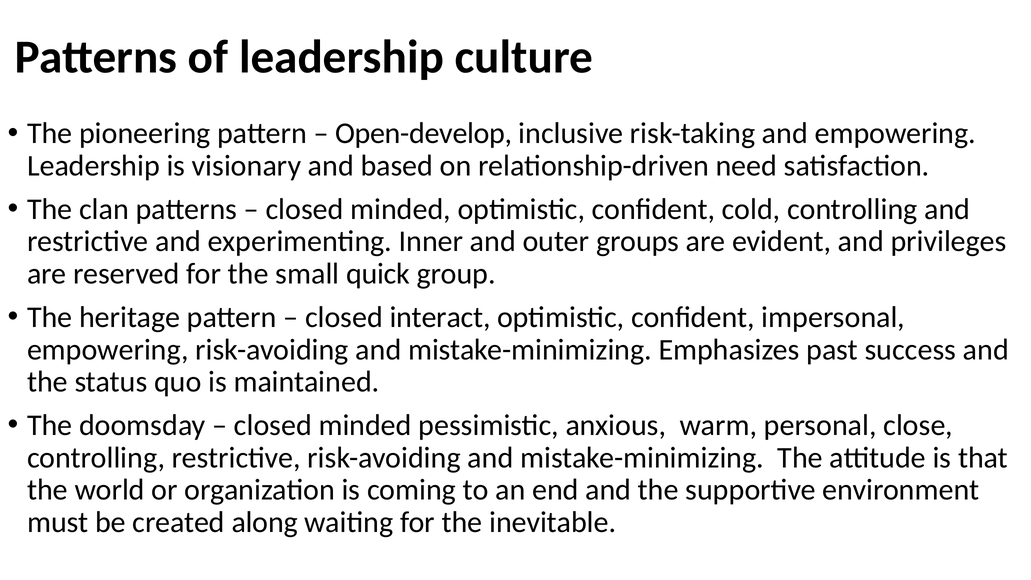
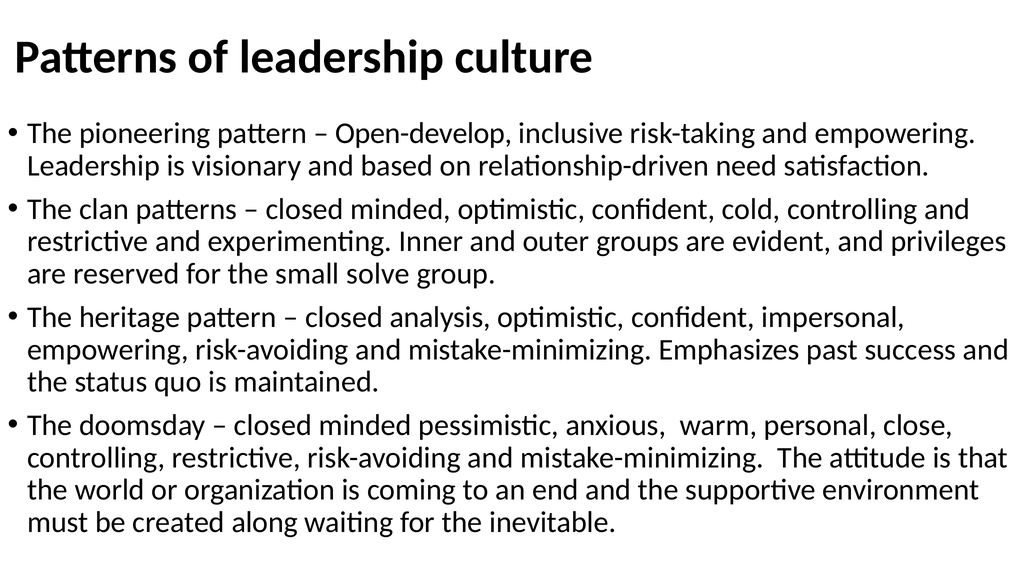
quick: quick -> solve
interact: interact -> analysis
